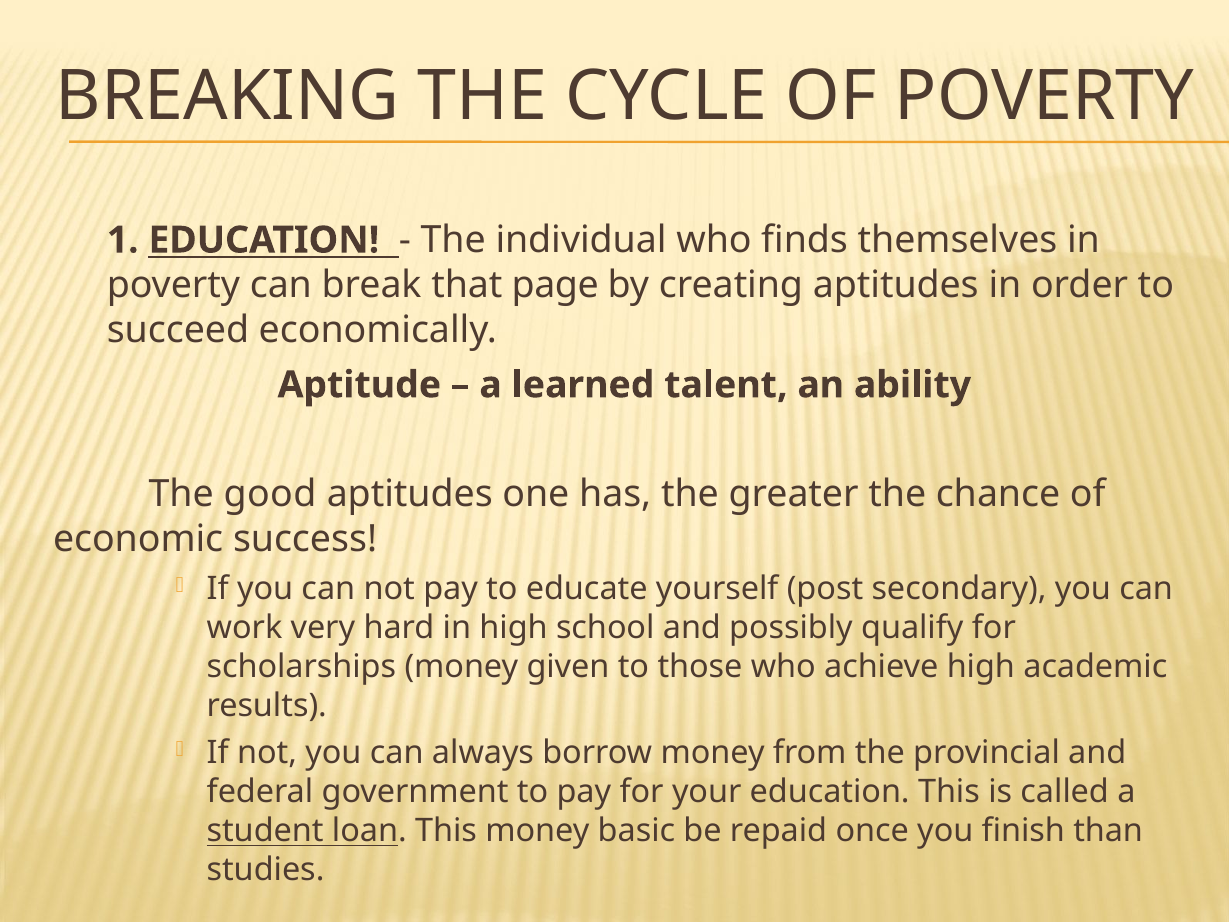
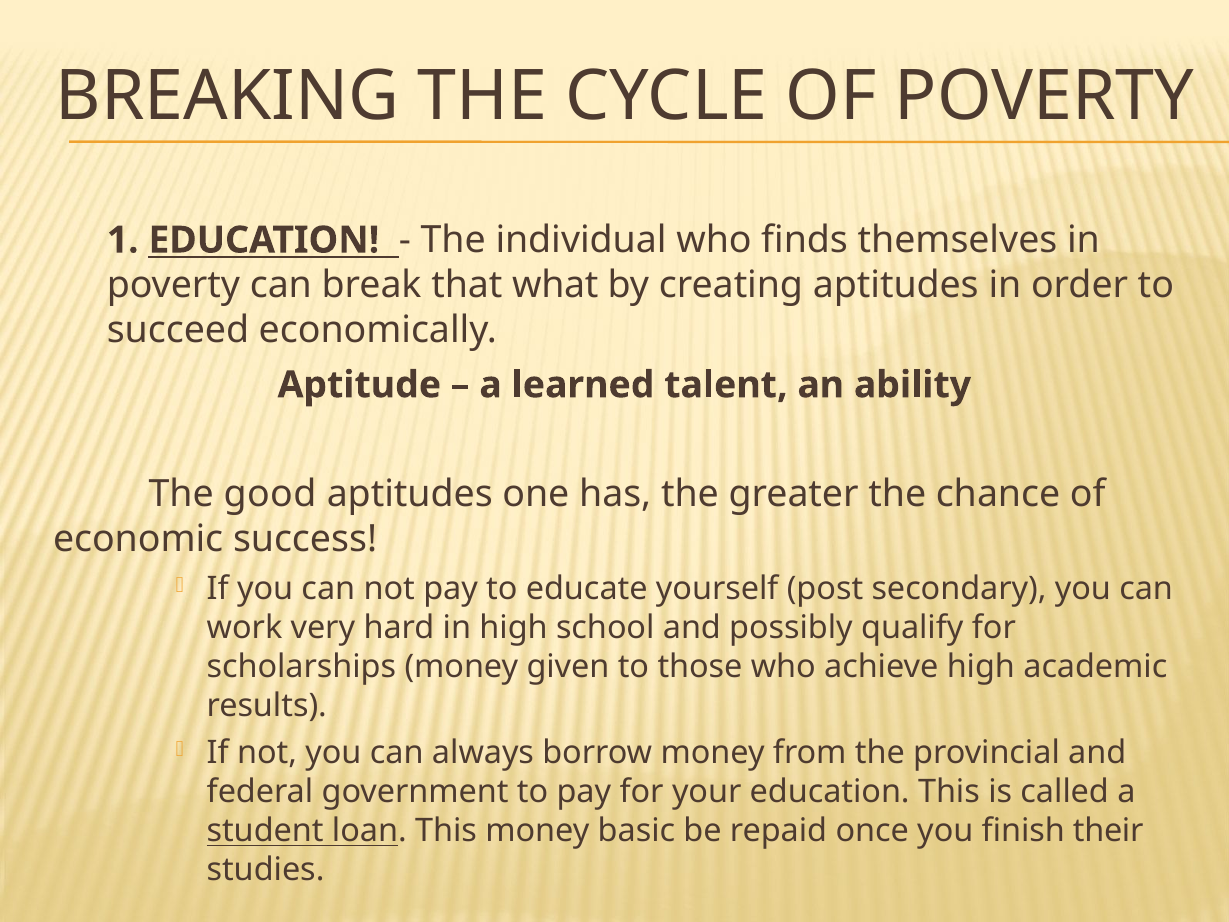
page: page -> what
than: than -> their
